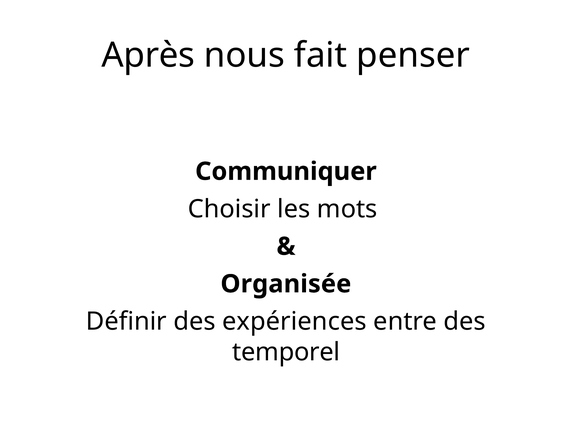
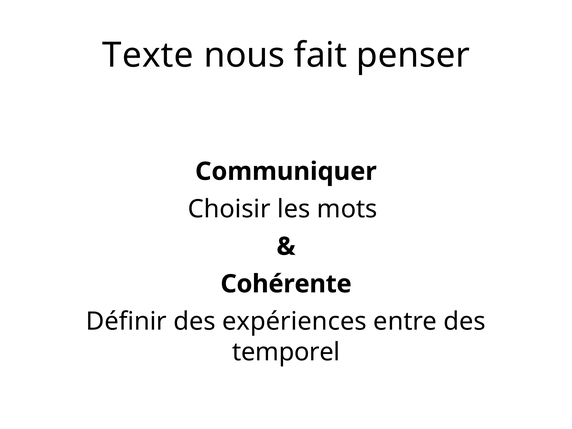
Après: Après -> Texte
Organisée: Organisée -> Cohérente
